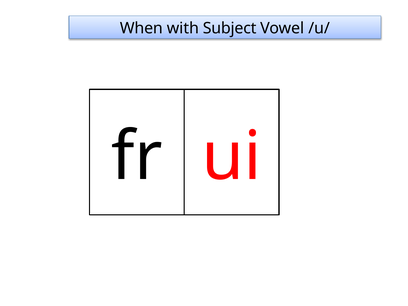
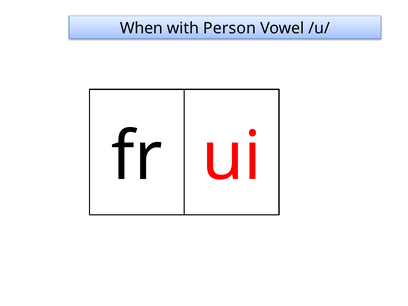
Subject: Subject -> Person
